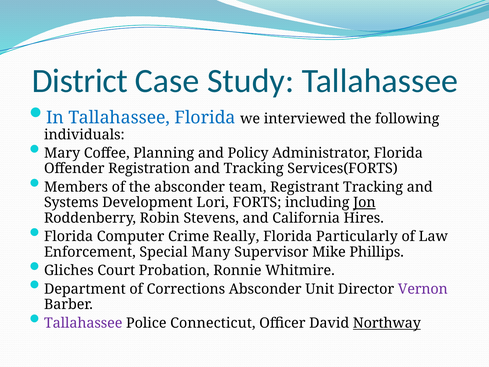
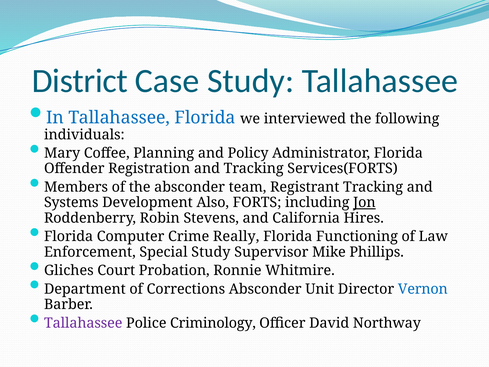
Lori: Lori -> Also
Particularly: Particularly -> Functioning
Special Many: Many -> Study
Vernon colour: purple -> blue
Connecticut: Connecticut -> Criminology
Northway underline: present -> none
